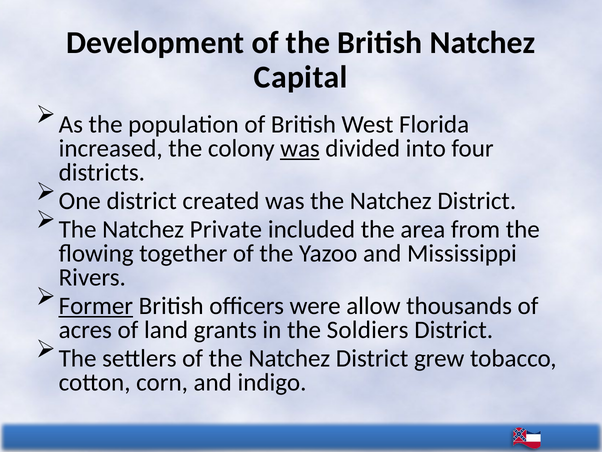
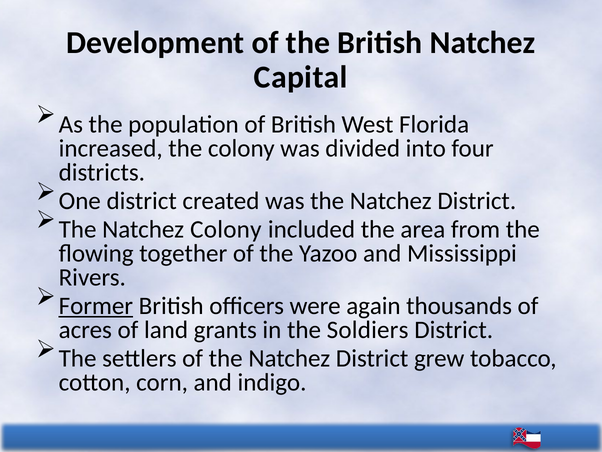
was at (300, 148) underline: present -> none
Natchez Private: Private -> Colony
allow: allow -> again
